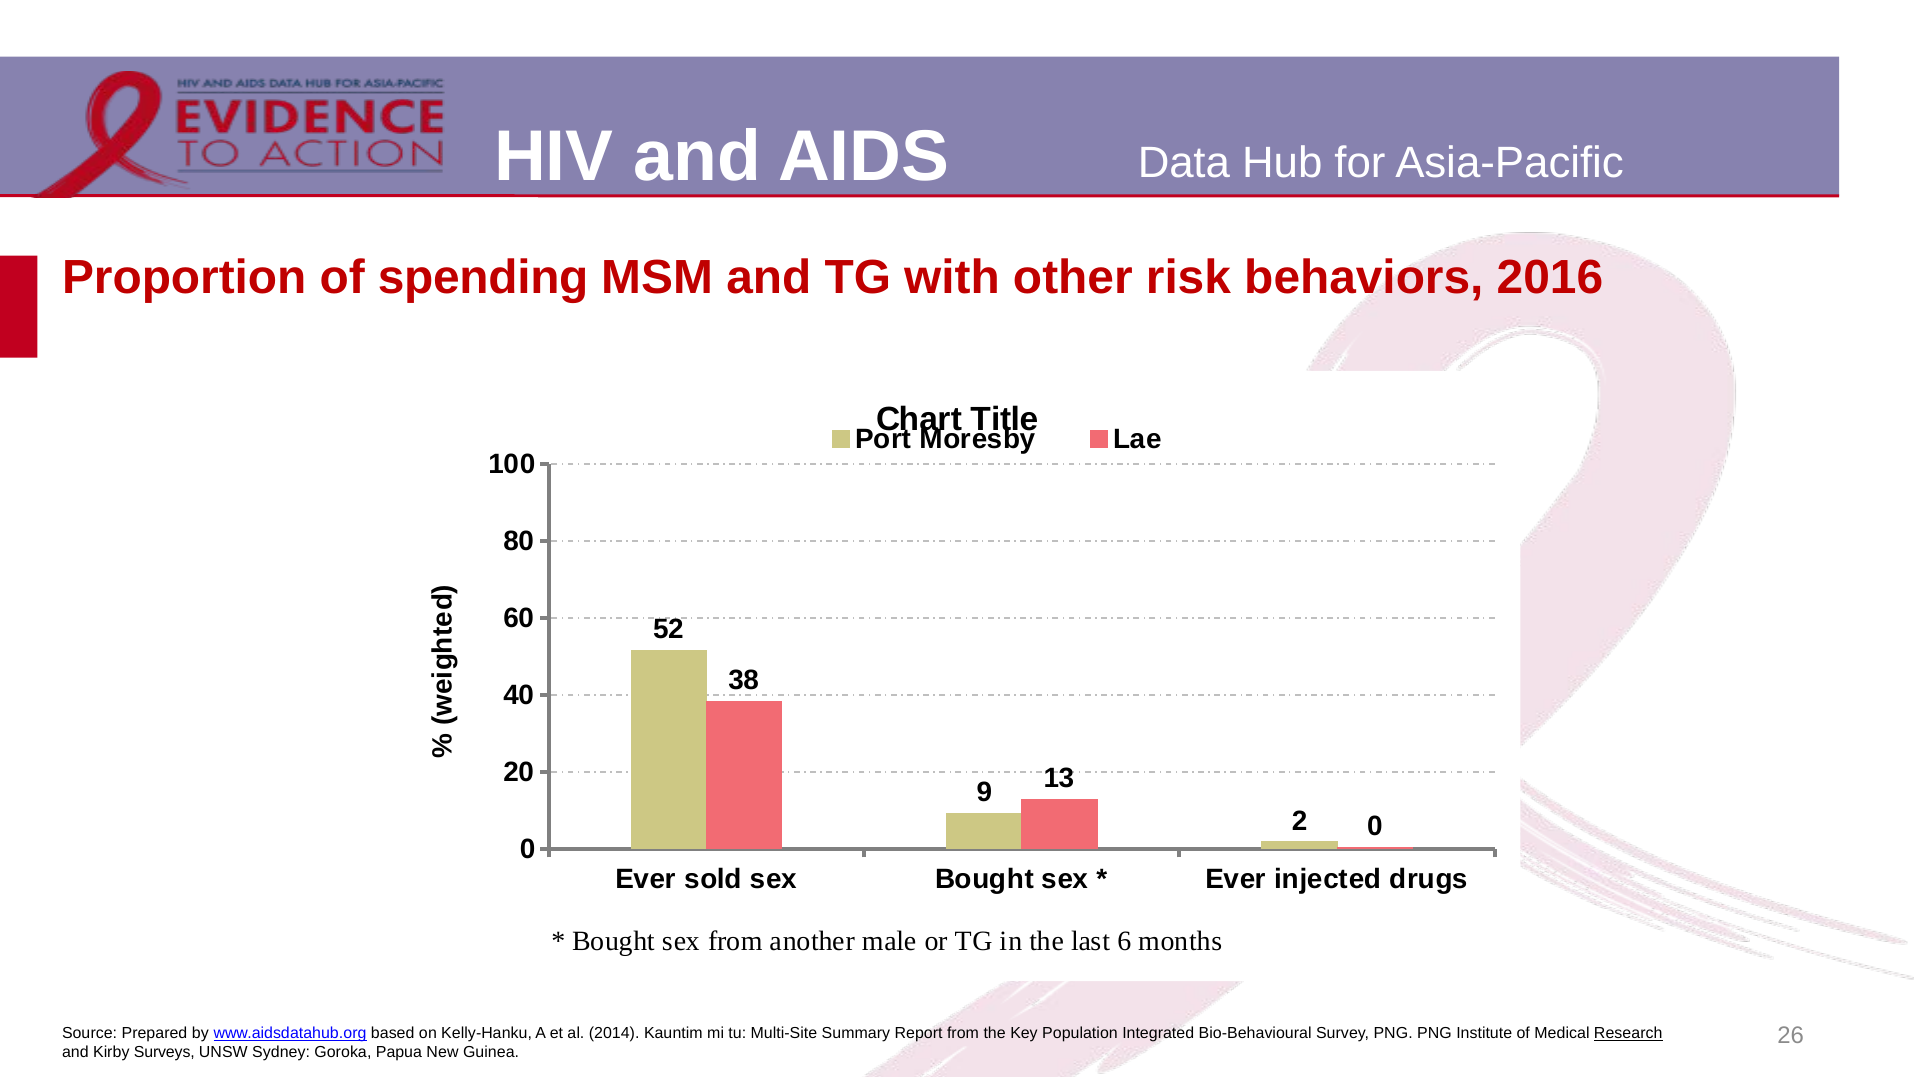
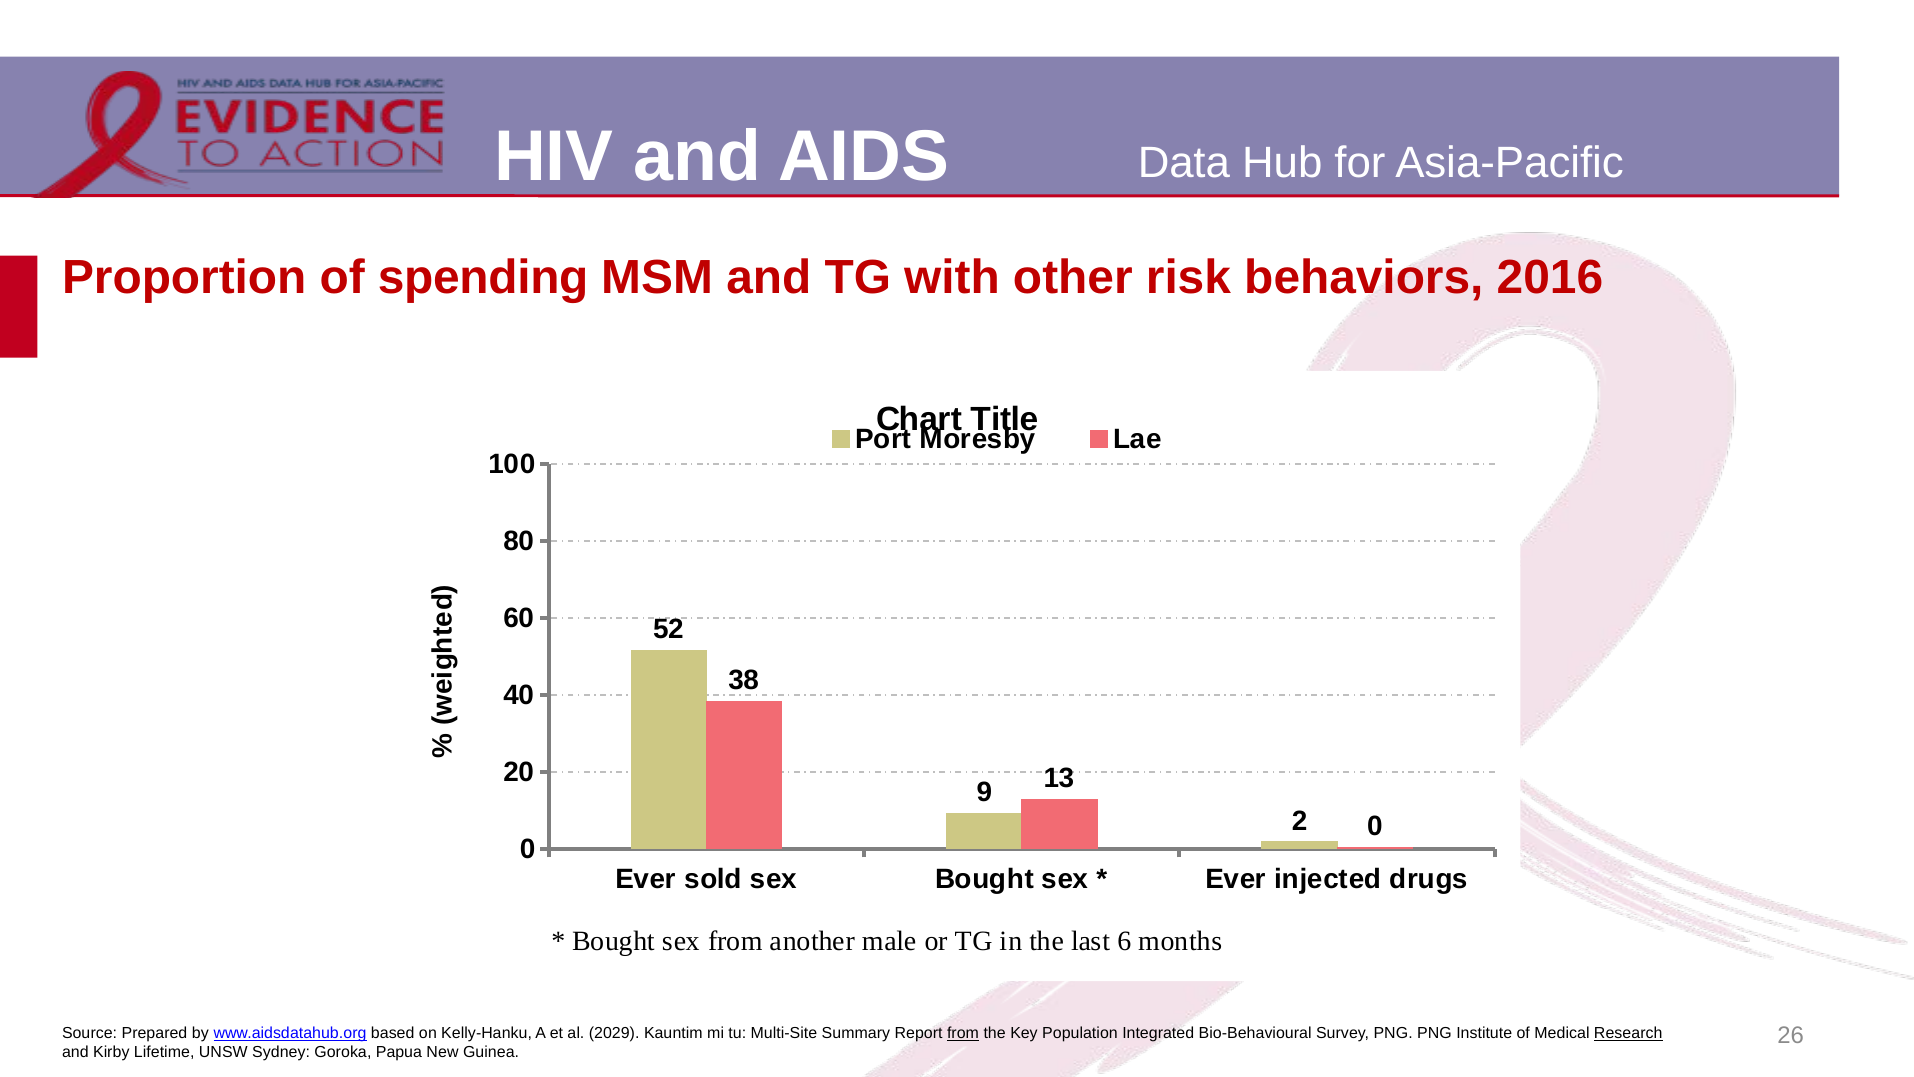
2014: 2014 -> 2029
from at (963, 1033) underline: none -> present
Surveys: Surveys -> Lifetime
